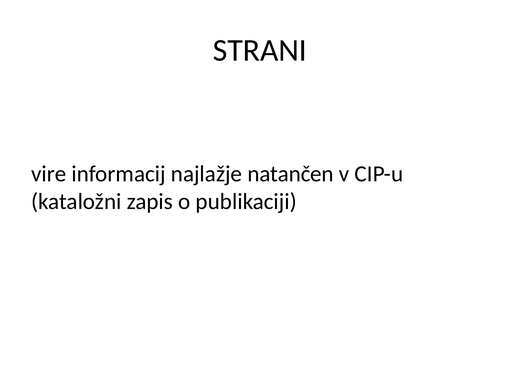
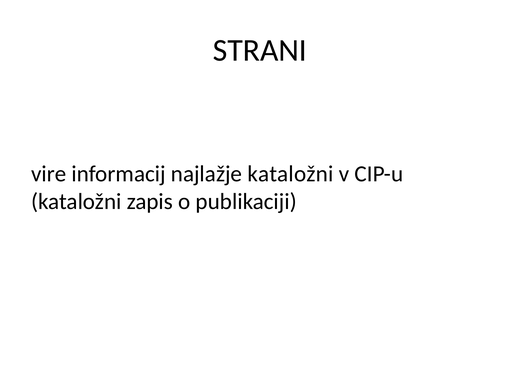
najlažje natančen: natančen -> kataložni
